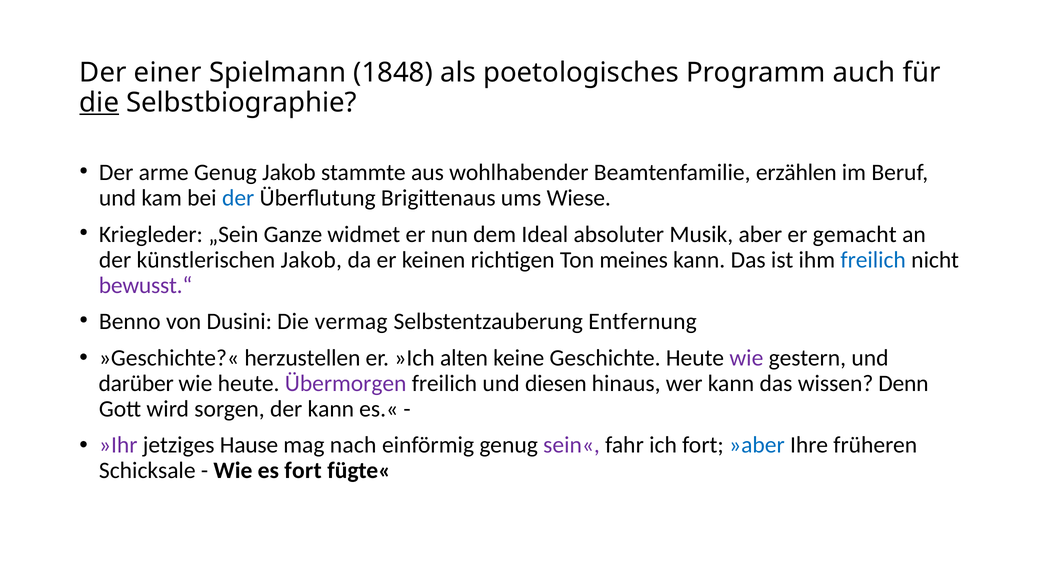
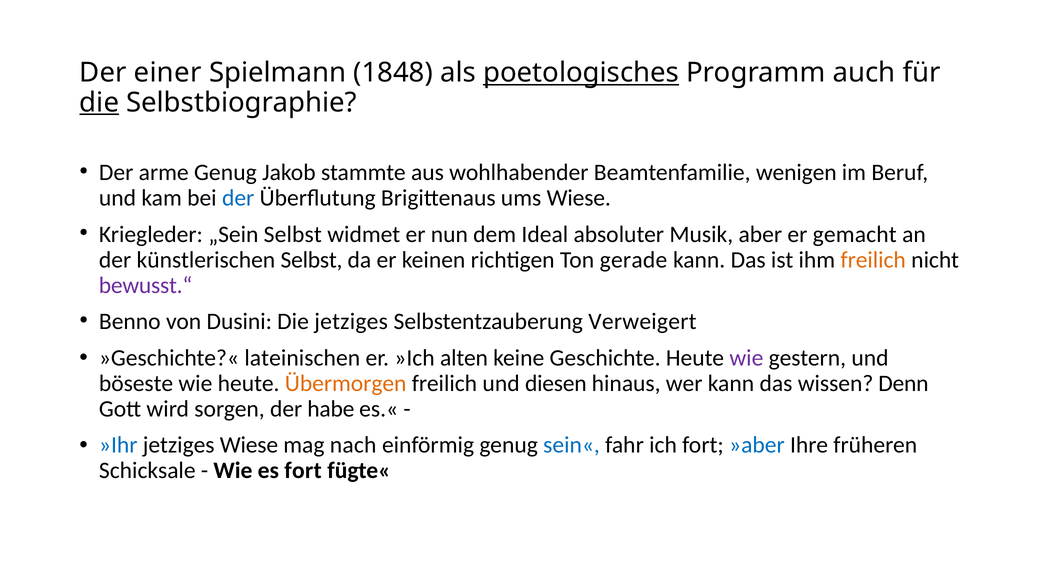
poetologisches underline: none -> present
erzählen: erzählen -> wenigen
„Sein Ganze: Ganze -> Selbst
künstlerischen Jakob: Jakob -> Selbst
meines: meines -> gerade
freilich at (873, 260) colour: blue -> orange
Die vermag: vermag -> jetziges
Entfernung: Entfernung -> Verweigert
herzustellen: herzustellen -> lateinischen
darüber: darüber -> böseste
Übermorgen colour: purple -> orange
der kann: kann -> habe
»Ihr colour: purple -> blue
jetziges Hause: Hause -> Wiese
sein« colour: purple -> blue
